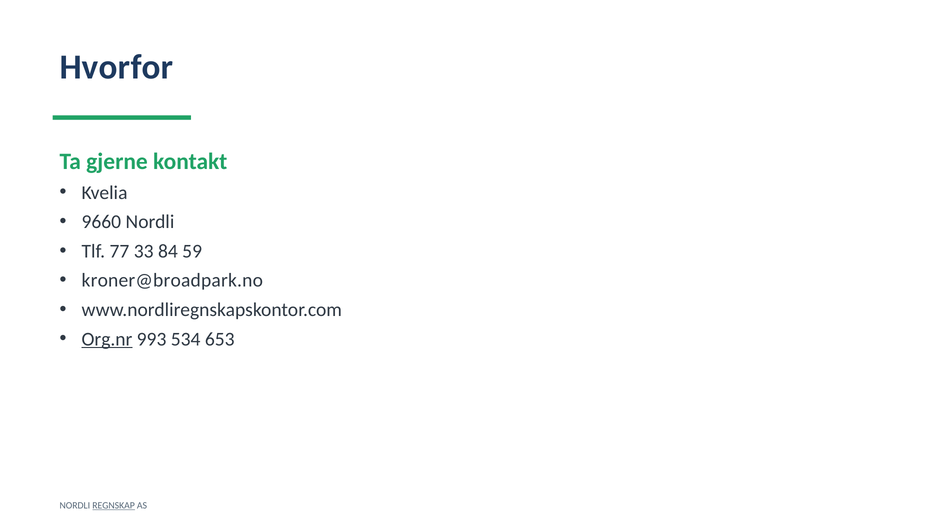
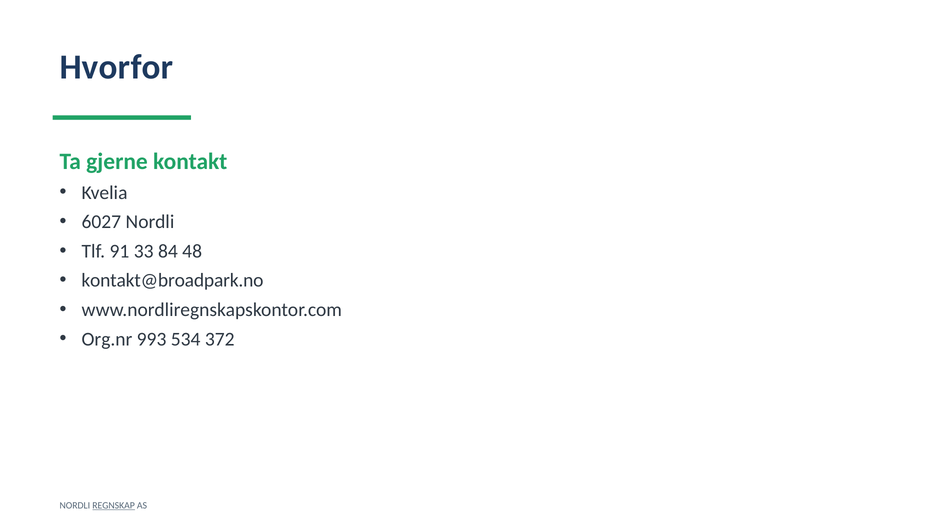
9660: 9660 -> 6027
77: 77 -> 91
59: 59 -> 48
kroner@broadpark.no: kroner@broadpark.no -> kontakt@broadpark.no
Org.nr underline: present -> none
653: 653 -> 372
